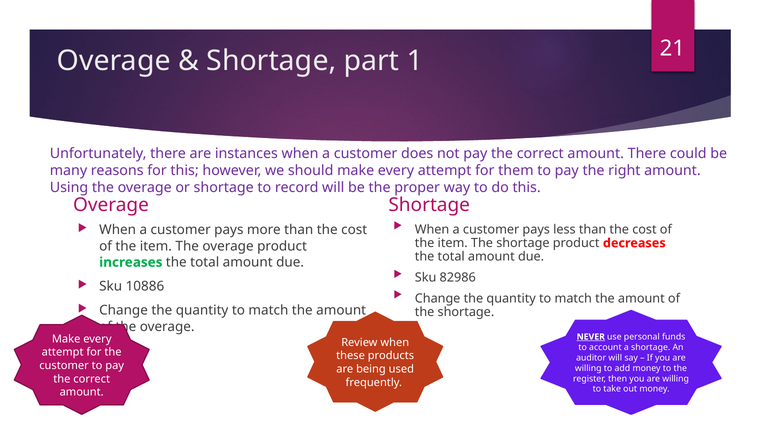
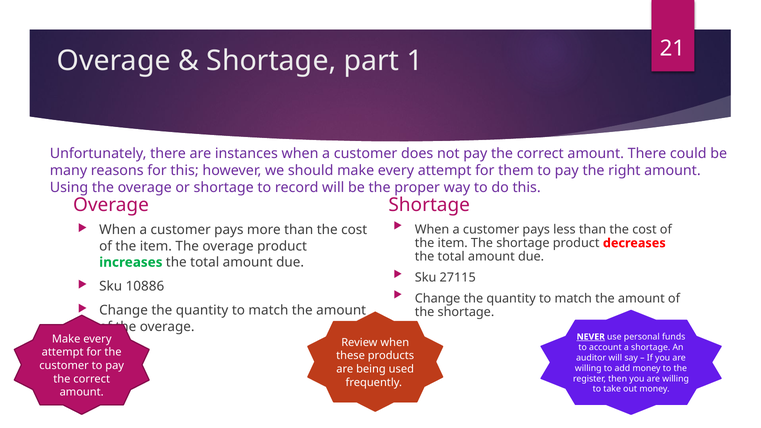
82986: 82986 -> 27115
